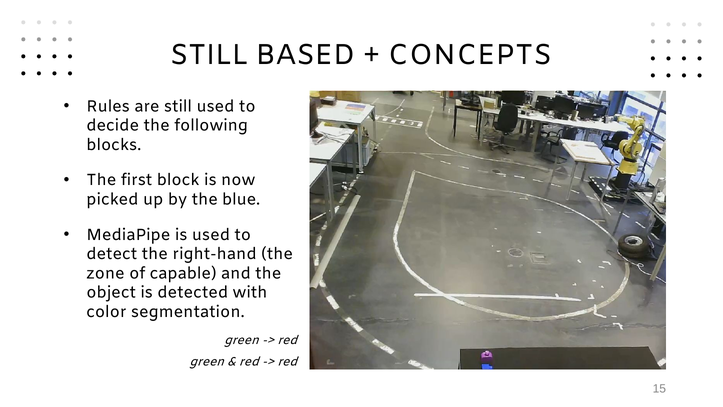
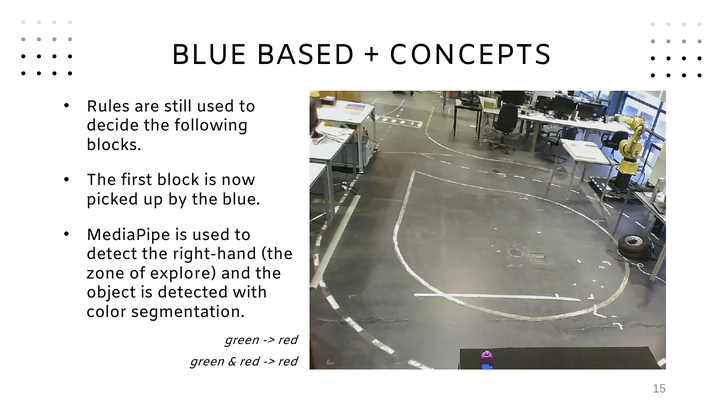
STILL at (209, 55): STILL -> BLUE
capable: capable -> explore
